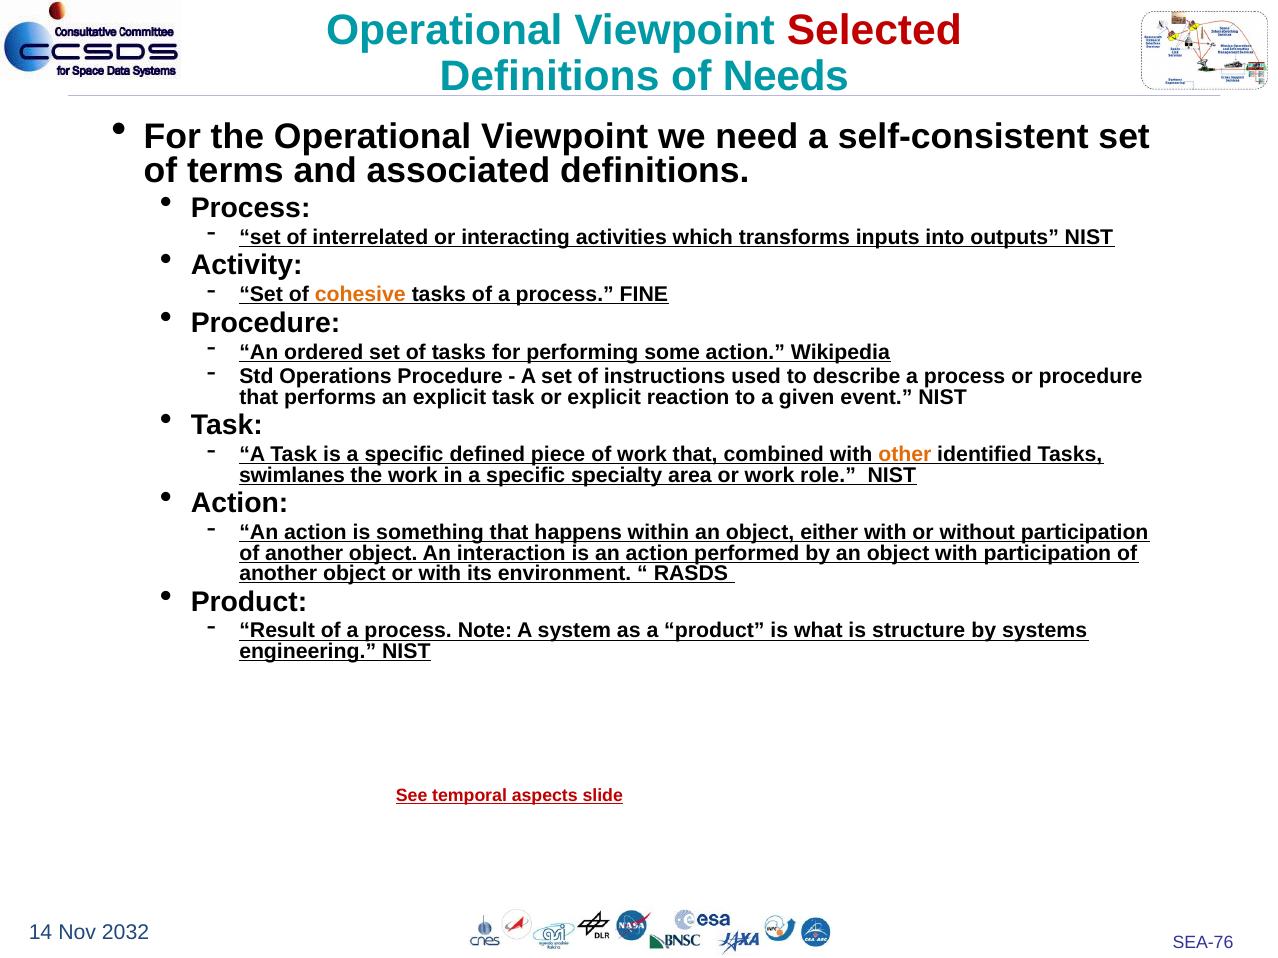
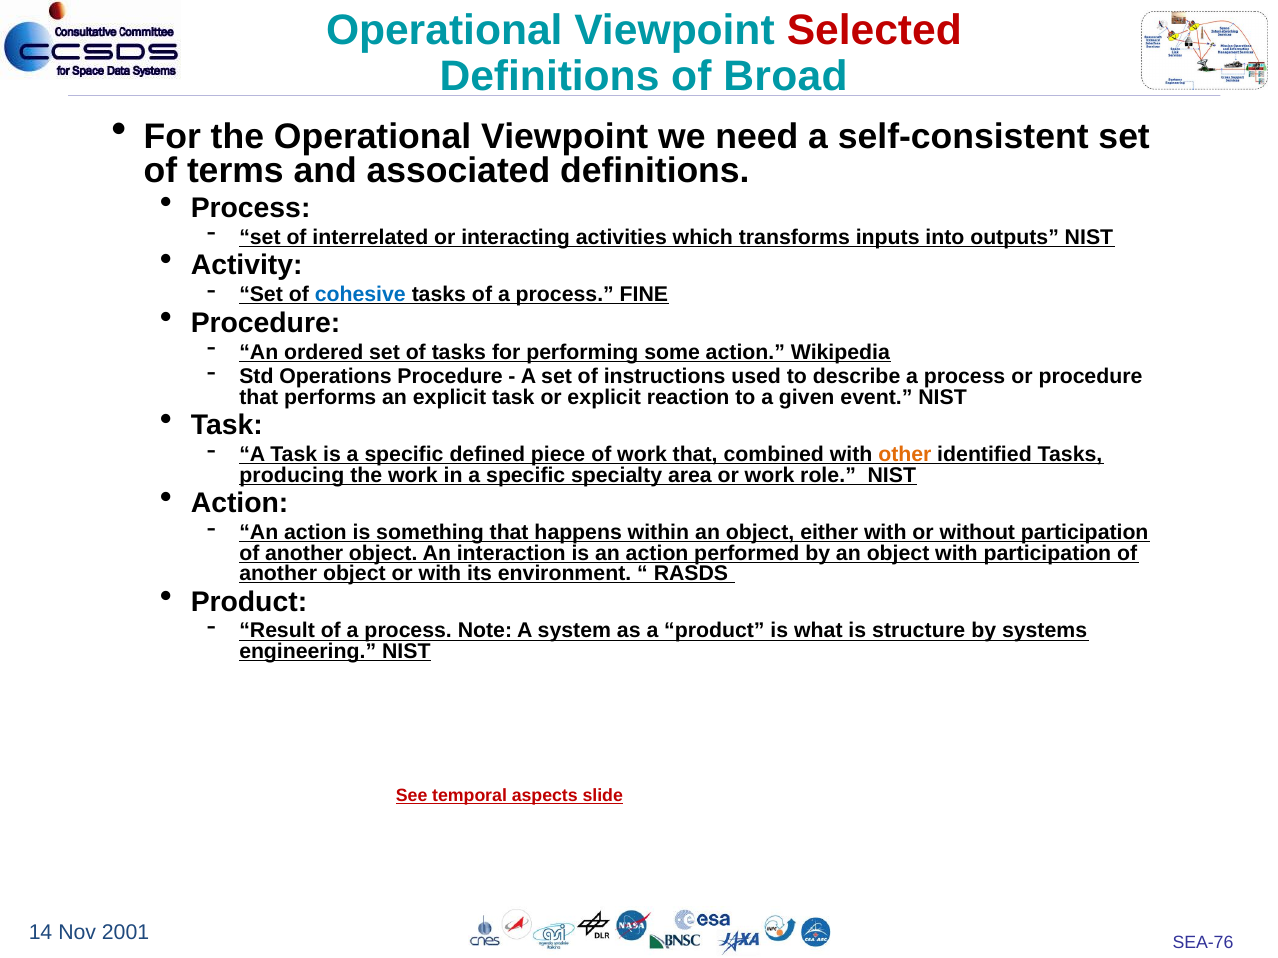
Needs: Needs -> Broad
cohesive colour: orange -> blue
swimlanes: swimlanes -> producing
2032: 2032 -> 2001
